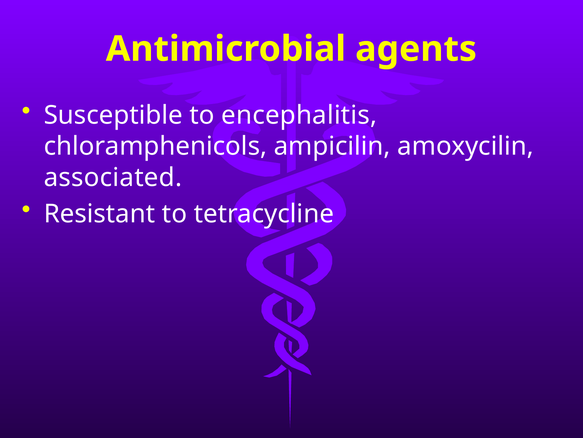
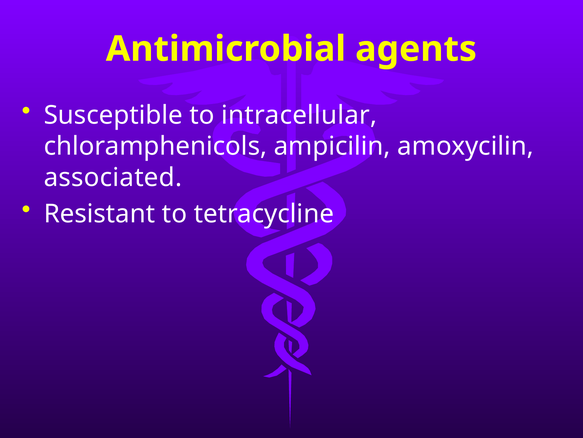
encephalitis: encephalitis -> intracellular
